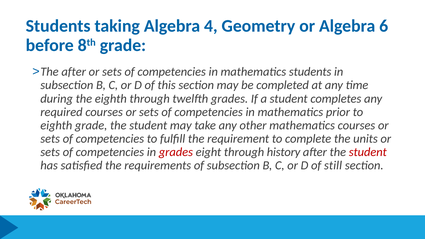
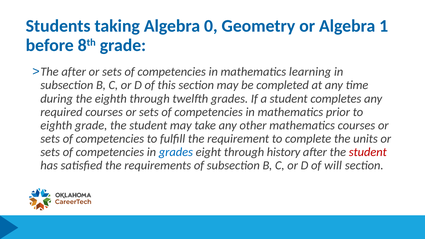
4: 4 -> 0
6: 6 -> 1
mathematics students: students -> learning
grades at (176, 152) colour: red -> blue
still: still -> will
